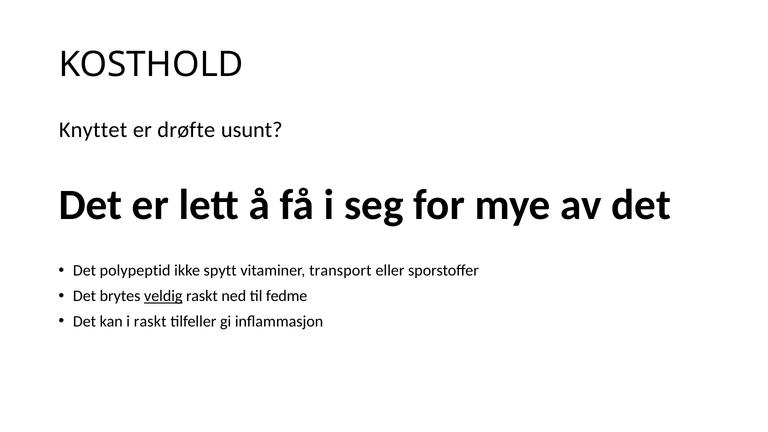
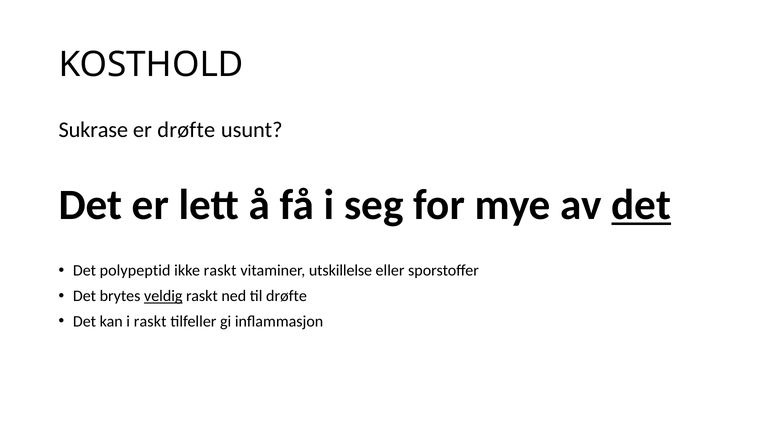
Knyttet: Knyttet -> Sukrase
det at (641, 205) underline: none -> present
ikke spytt: spytt -> raskt
transport: transport -> utskillelse
til fedme: fedme -> drøfte
